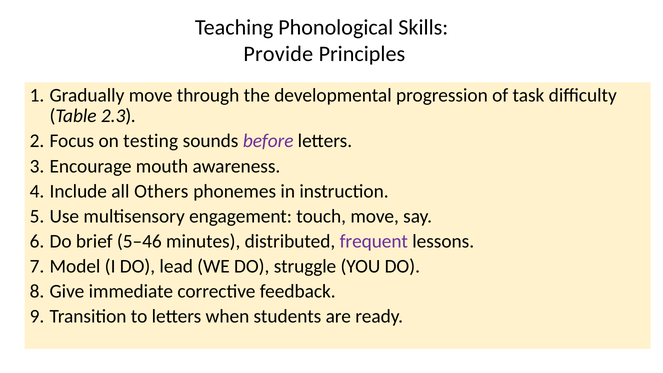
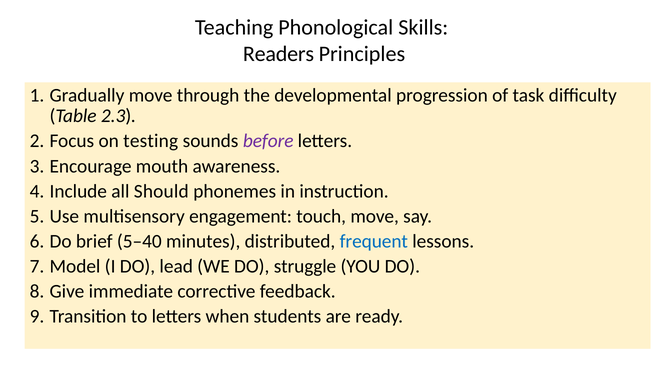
Provide: Provide -> Readers
Others: Others -> Should
5–46: 5–46 -> 5–40
frequent colour: purple -> blue
